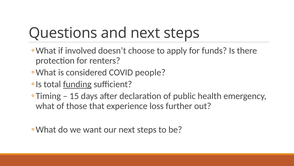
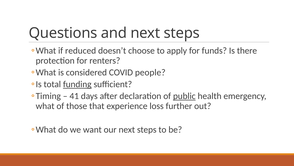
involved: involved -> reduced
15: 15 -> 41
public underline: none -> present
